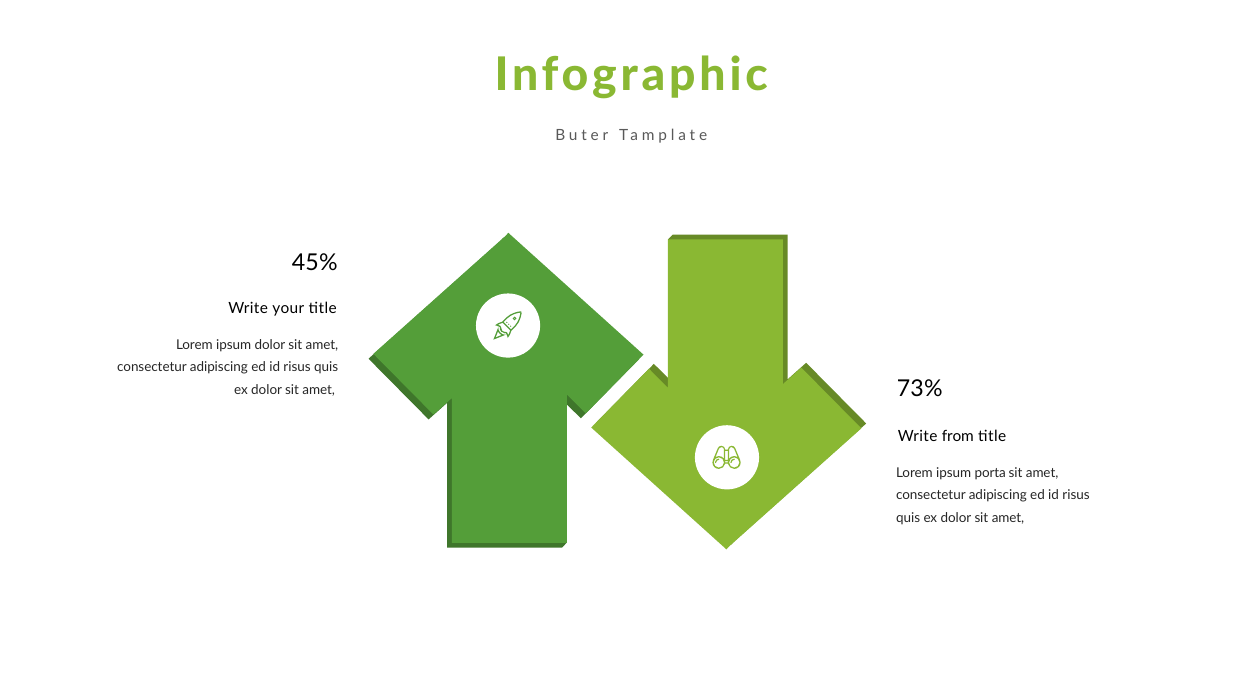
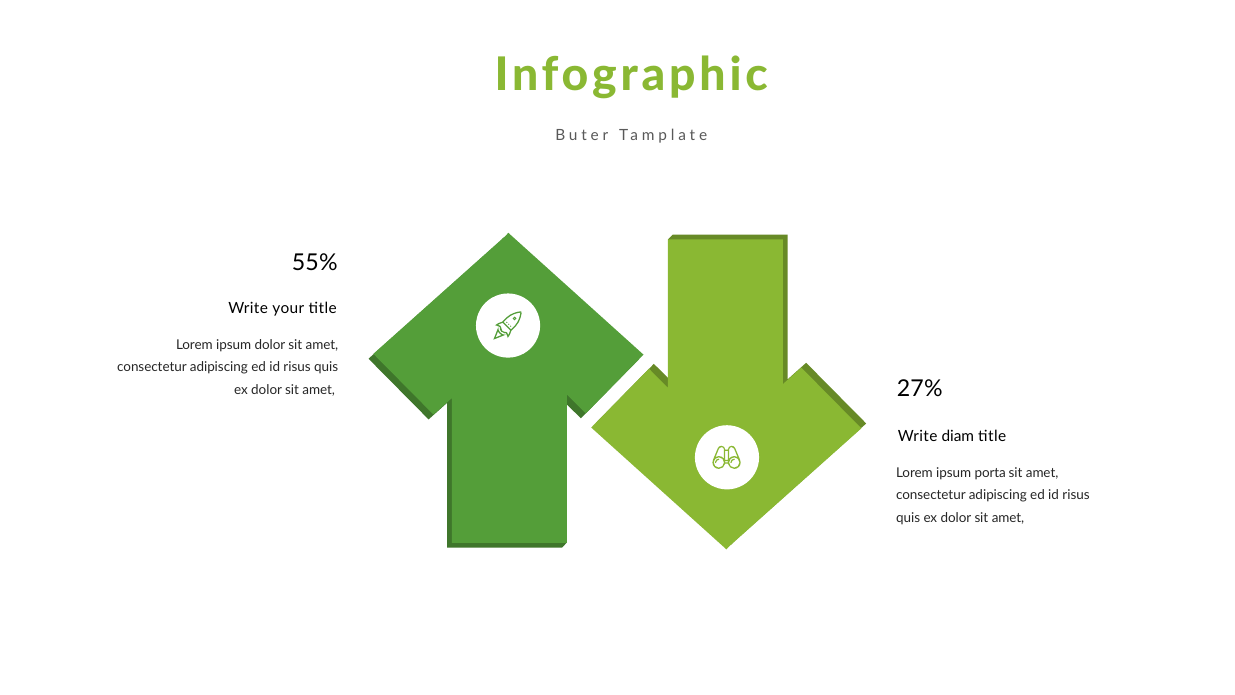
45%: 45% -> 55%
73%: 73% -> 27%
from: from -> diam
